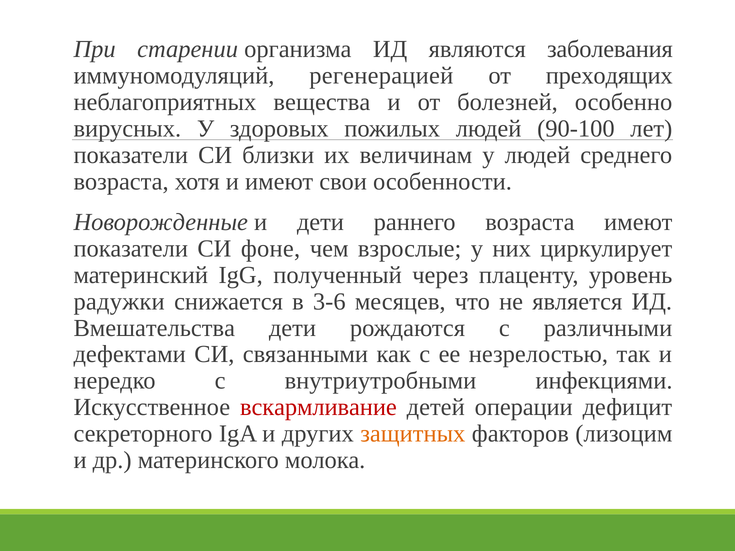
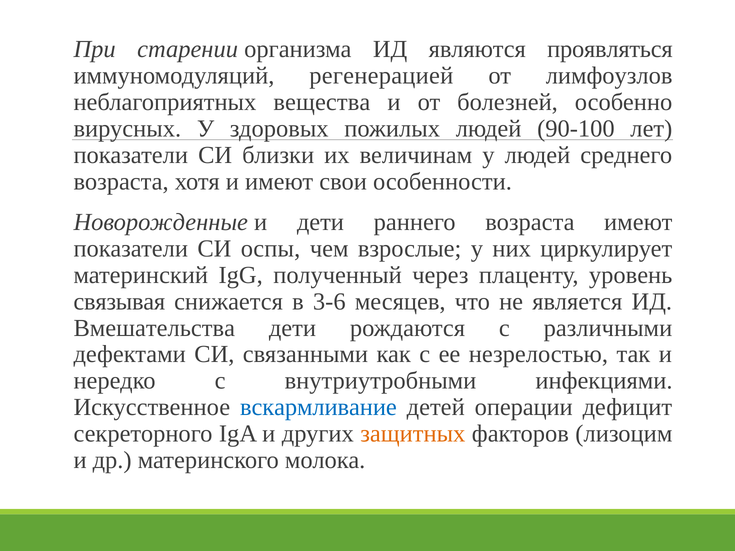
заболевания: заболевания -> проявляться
преходящих: преходящих -> лимфоузлов
фоне: фоне -> оспы
радужки: радужки -> связывая
вскармливание colour: red -> blue
